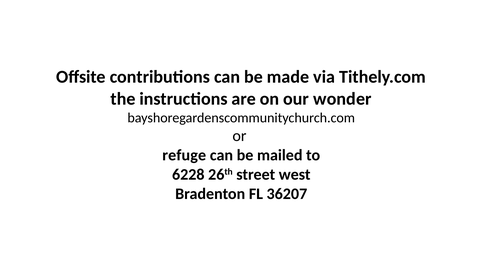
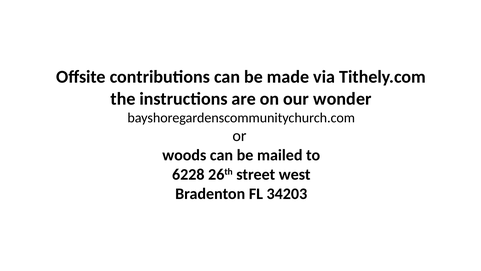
refuge: refuge -> woods
36207: 36207 -> 34203
